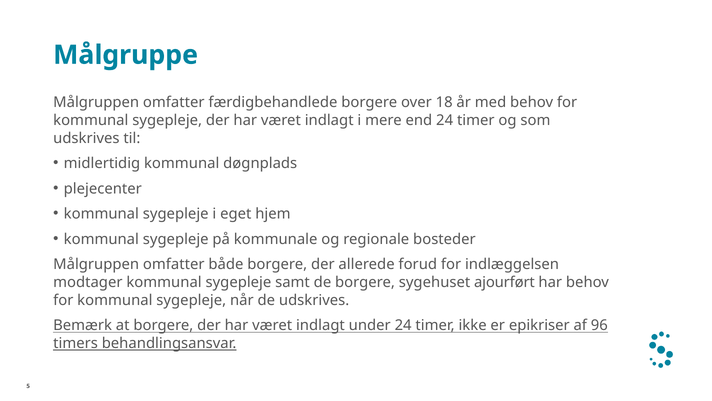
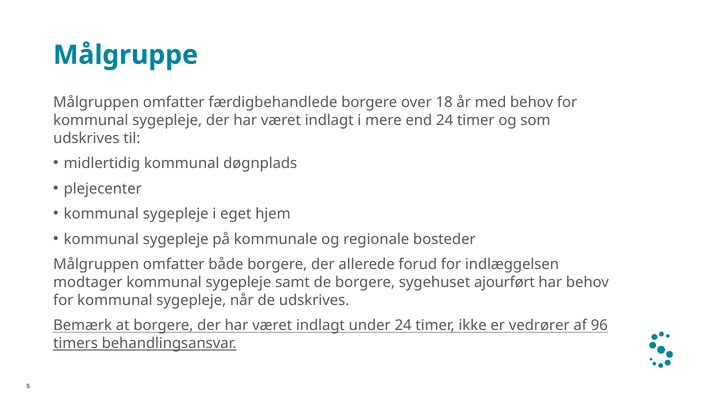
epikriser: epikriser -> vedrører
